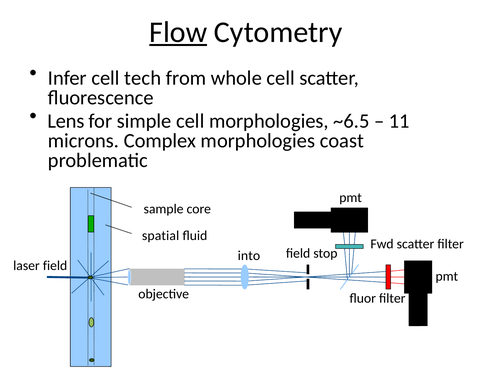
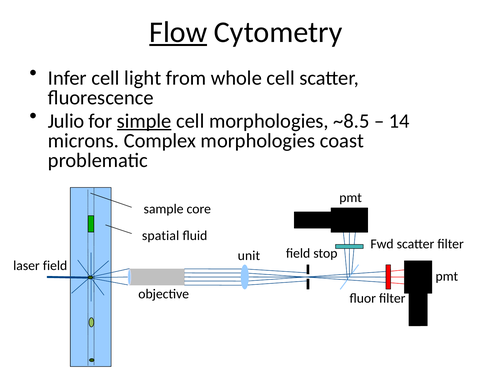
tech: tech -> light
Lens: Lens -> Julio
simple underline: none -> present
~6.5: ~6.5 -> ~8.5
11: 11 -> 14
into: into -> unit
